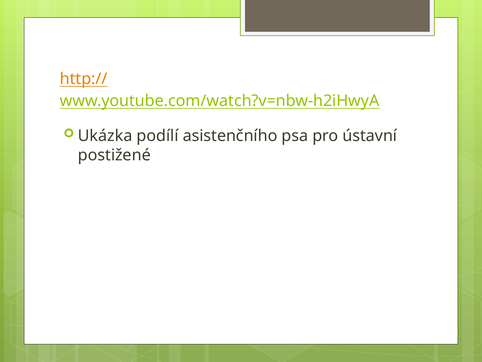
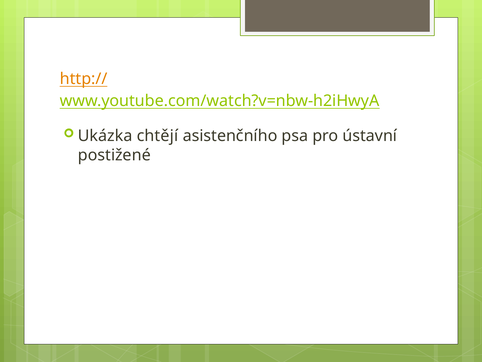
podílí: podílí -> chtějí
